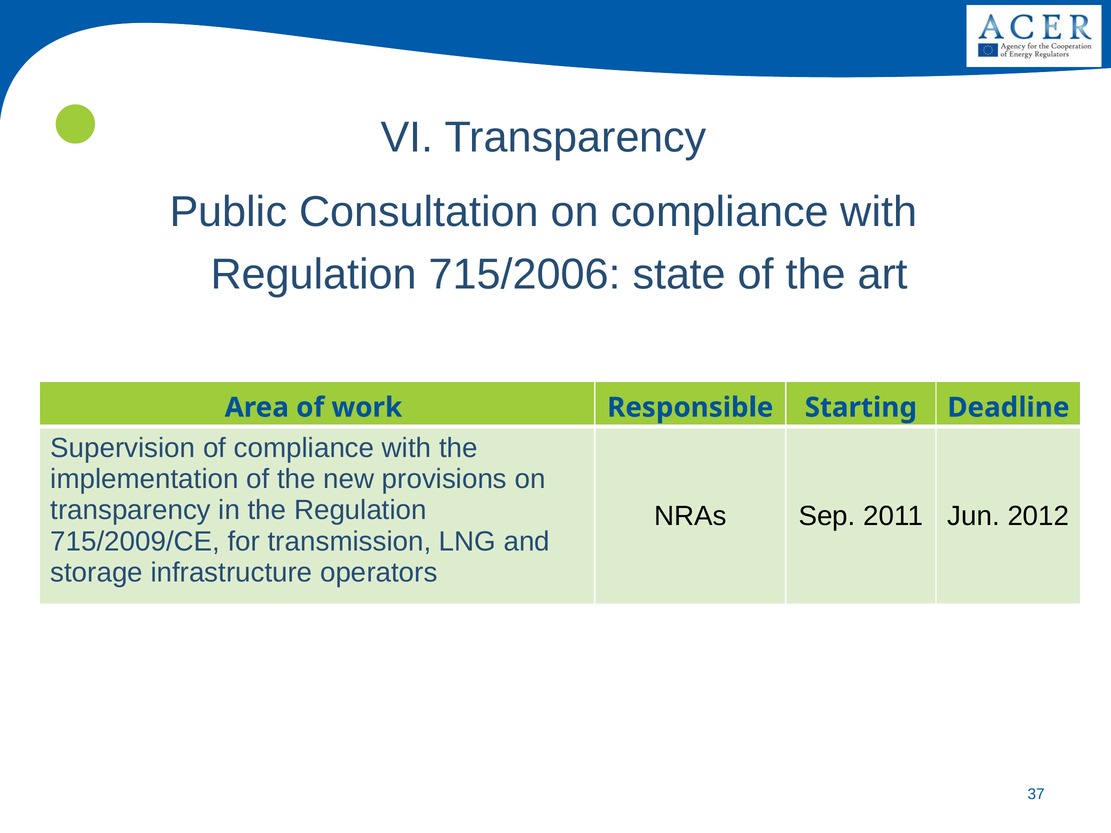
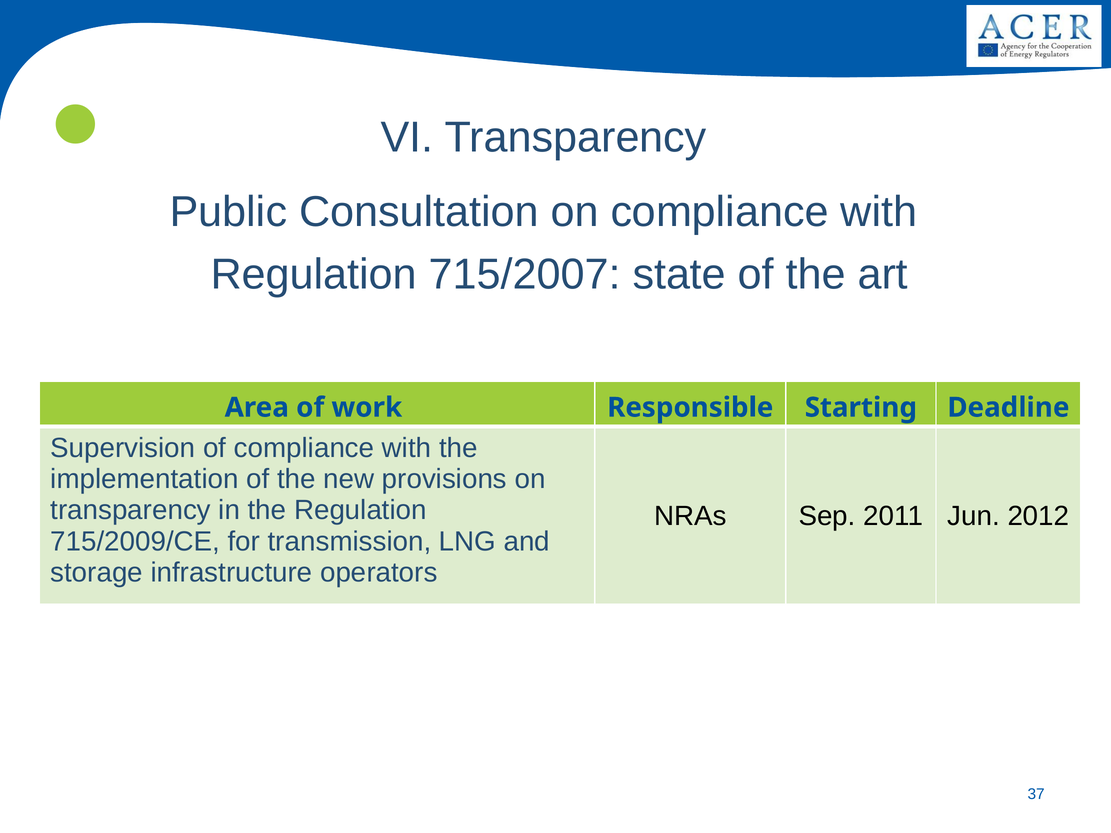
715/2006: 715/2006 -> 715/2007
